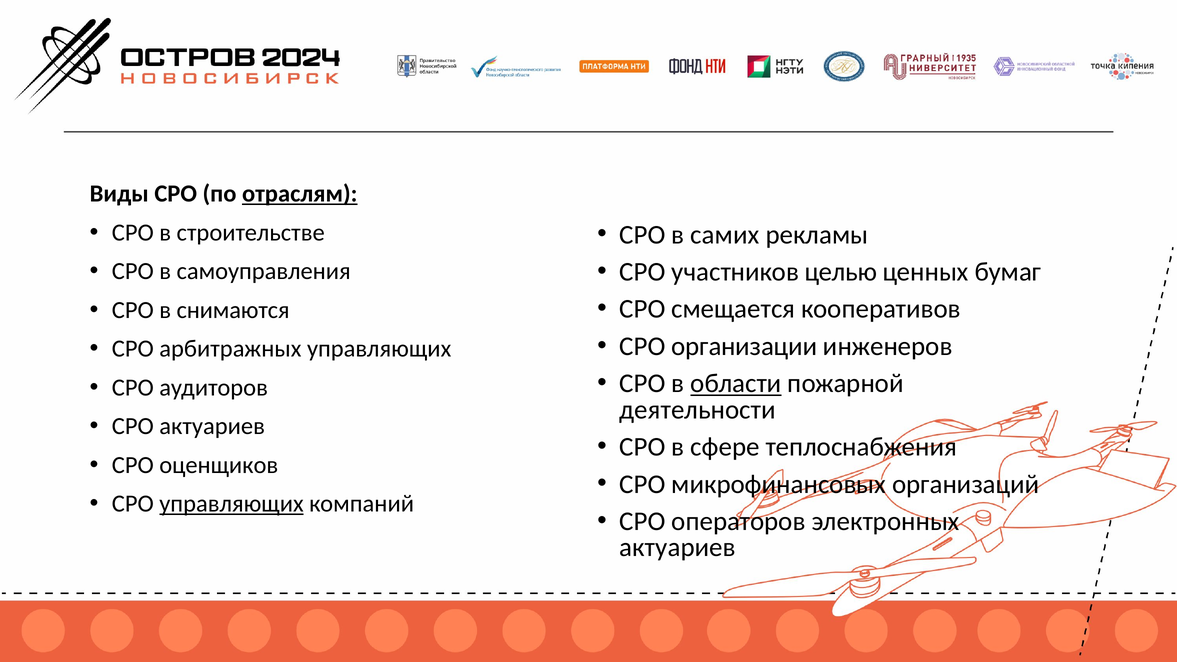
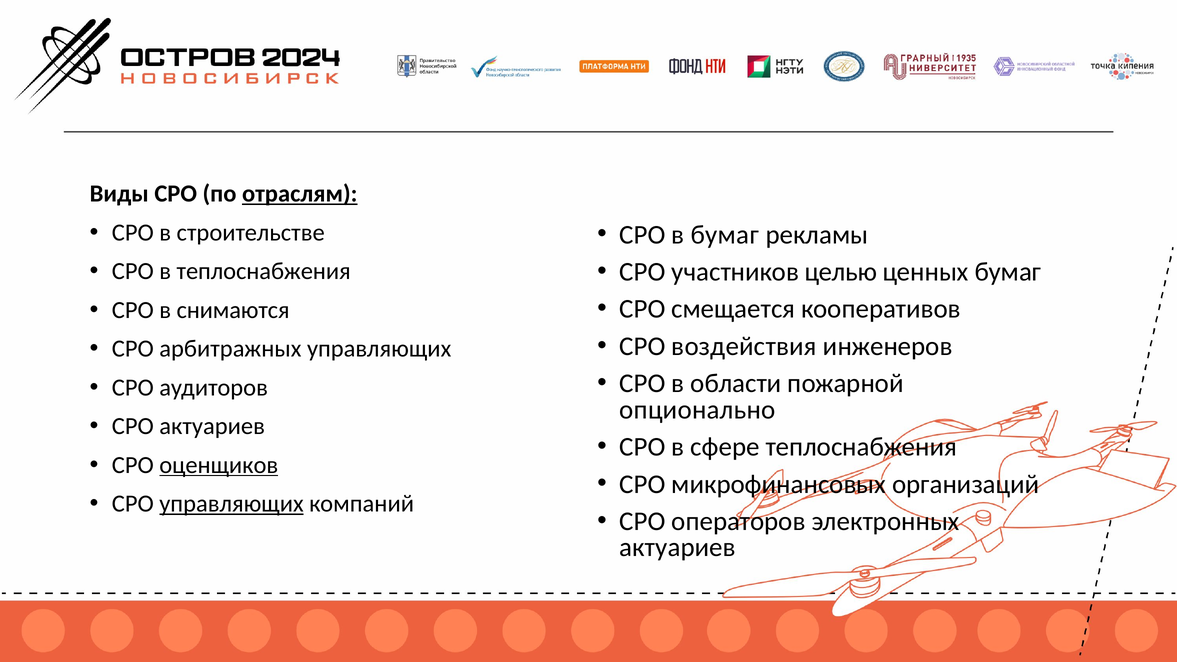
в самих: самих -> бумаг
в самоуправления: самоуправления -> теплоснабжения
организации: организации -> воздействия
области underline: present -> none
деятельности: деятельности -> опционально
оценщиков underline: none -> present
